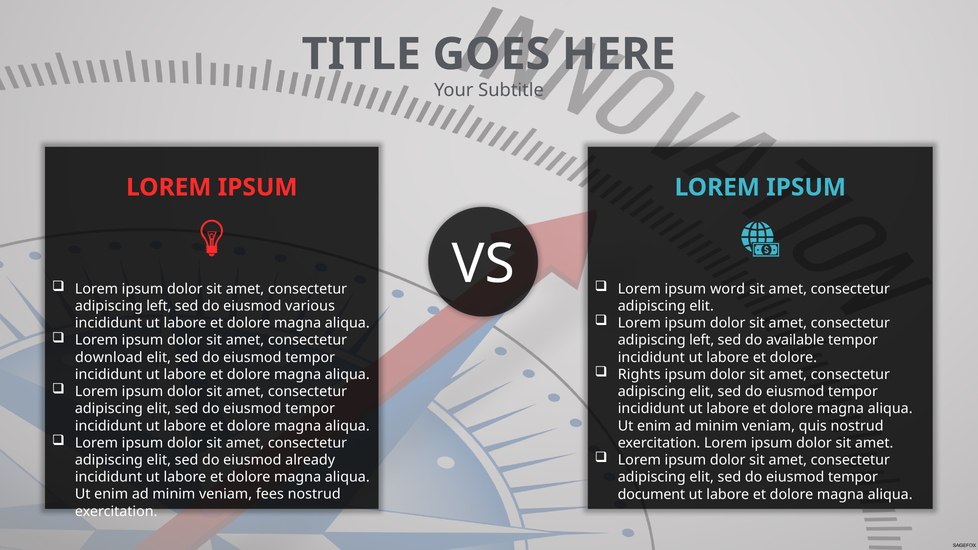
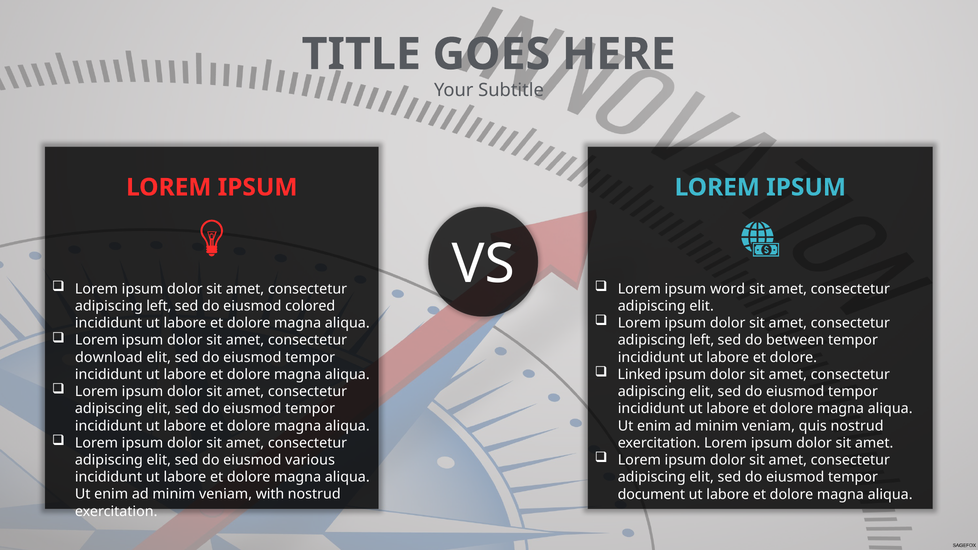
various: various -> colored
available: available -> between
Rights: Rights -> Linked
already: already -> various
fees: fees -> with
